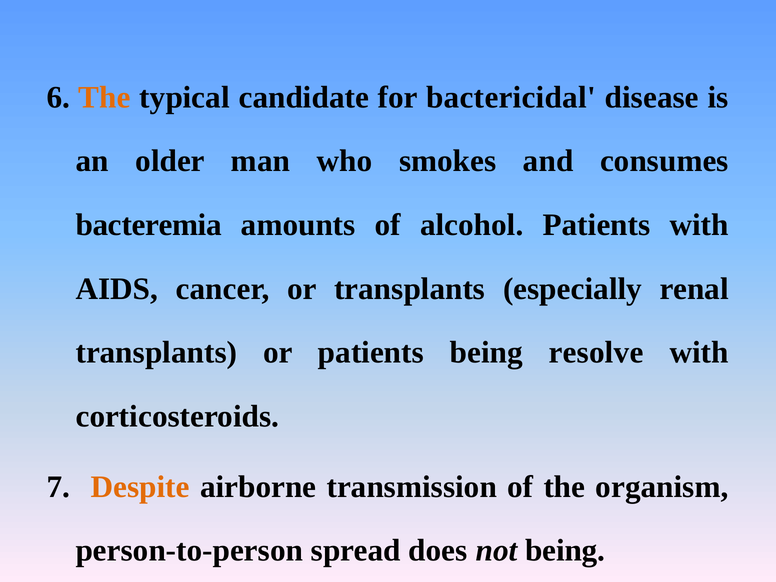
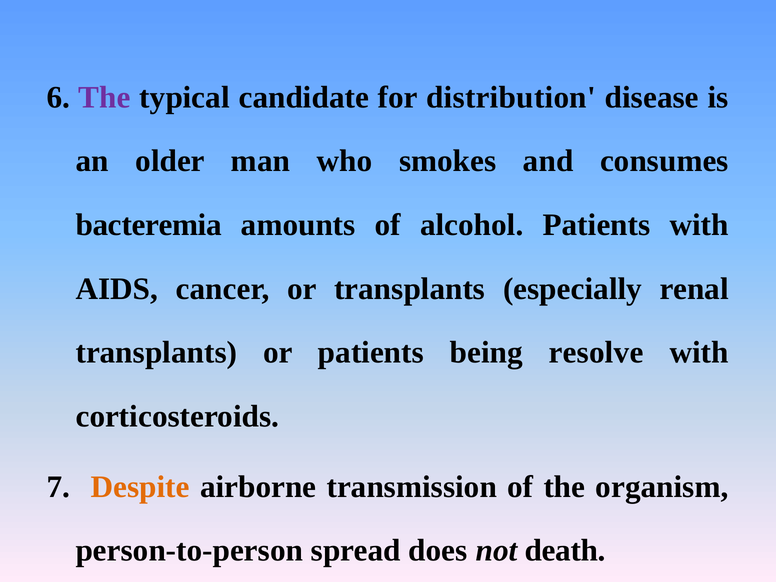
The at (104, 97) colour: orange -> purple
bactericidal: bactericidal -> distribution
not being: being -> death
